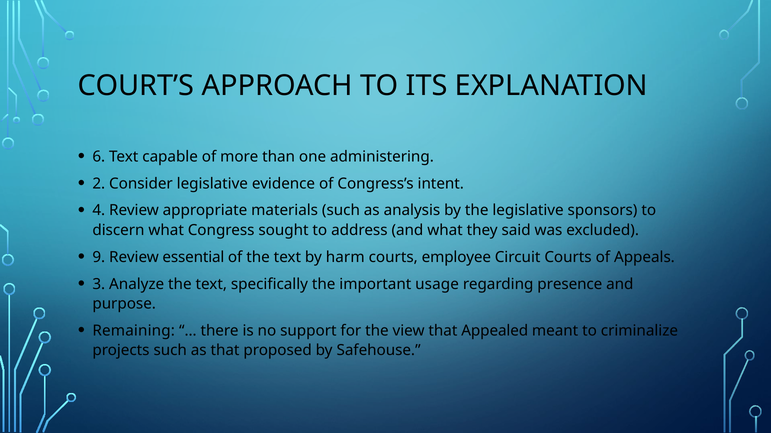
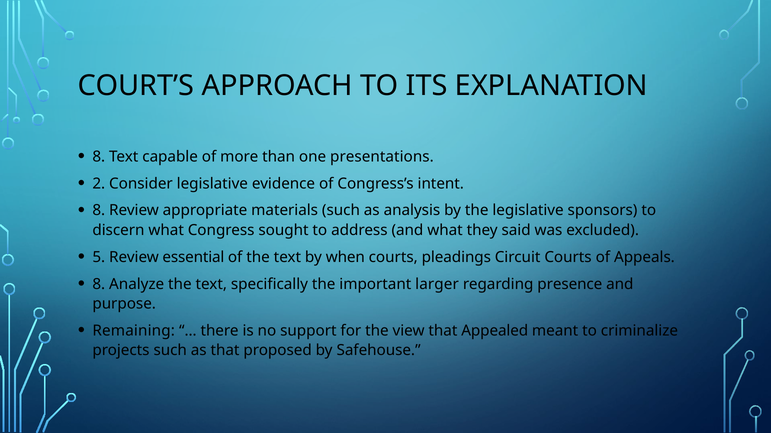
6 at (99, 157): 6 -> 8
administering: administering -> presentations
4 at (99, 211): 4 -> 8
9: 9 -> 5
harm: harm -> when
employee: employee -> pleadings
3 at (99, 284): 3 -> 8
usage: usage -> larger
